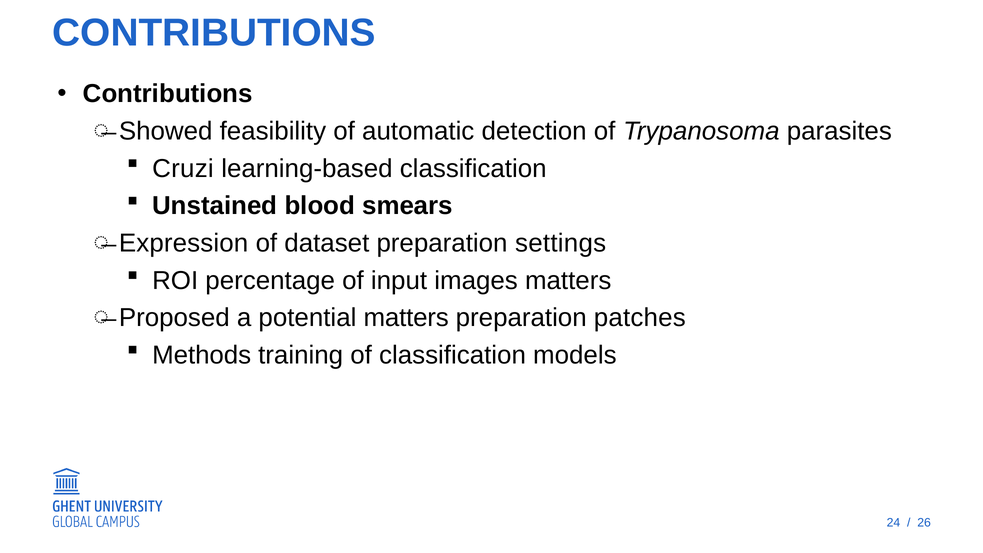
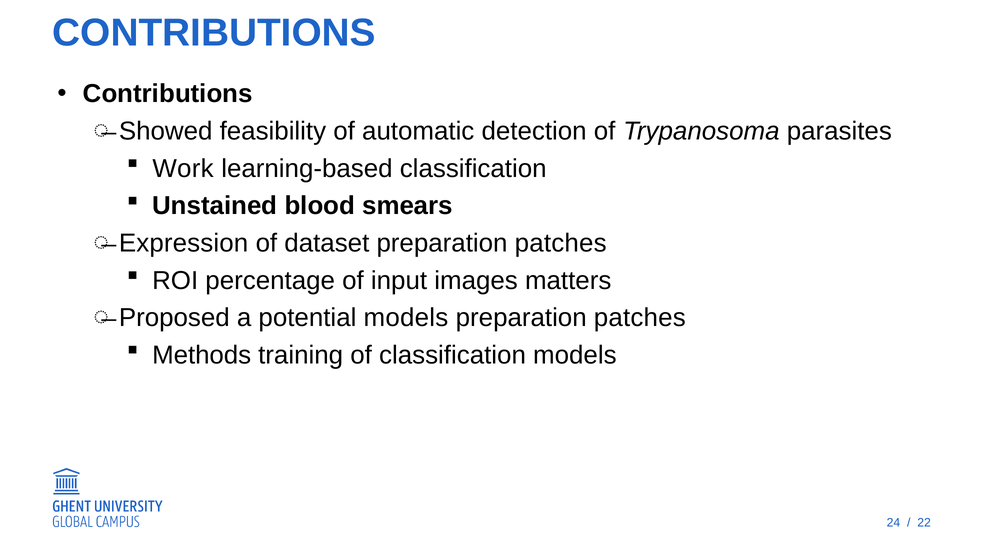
Cruzi: Cruzi -> Work
dataset preparation settings: settings -> patches
potential matters: matters -> models
26: 26 -> 22
